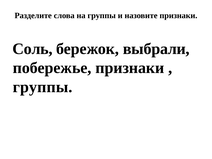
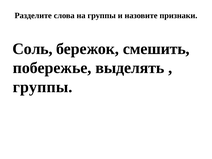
выбрали: выбрали -> смешить
побережье признаки: признаки -> выделять
